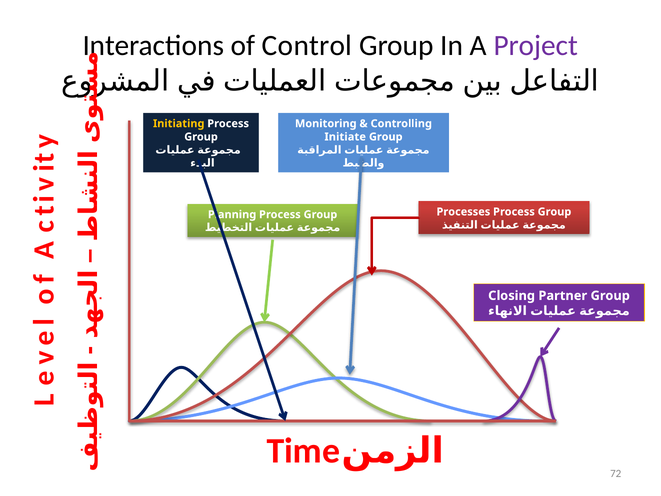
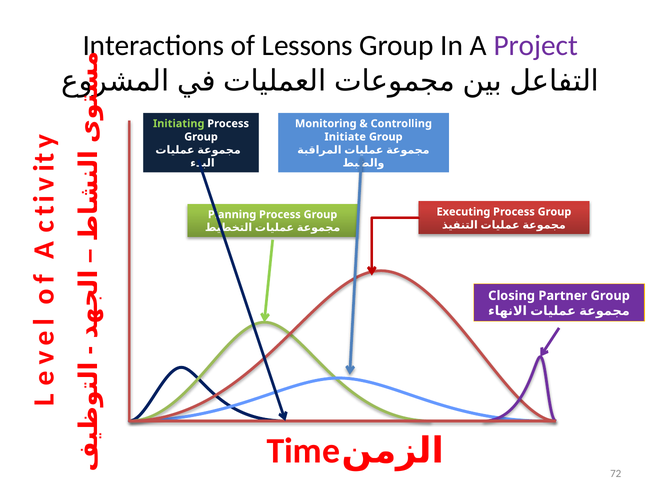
Control: Control -> Lessons
Initiating colour: yellow -> light green
Processes: Processes -> Executing
